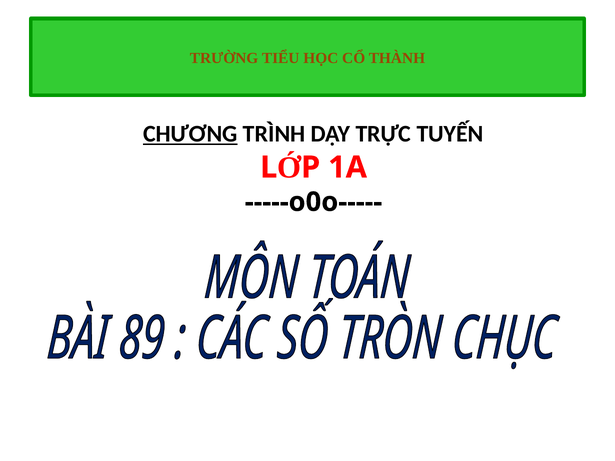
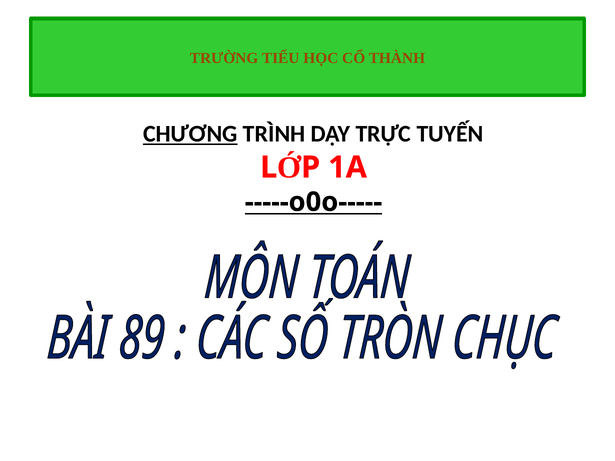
-----o0o----- underline: none -> present
